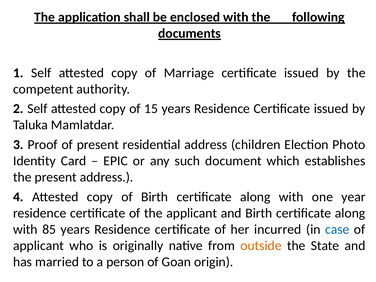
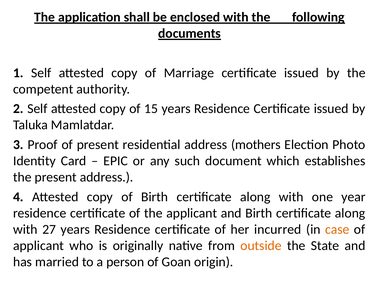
children: children -> mothers
85: 85 -> 27
case colour: blue -> orange
